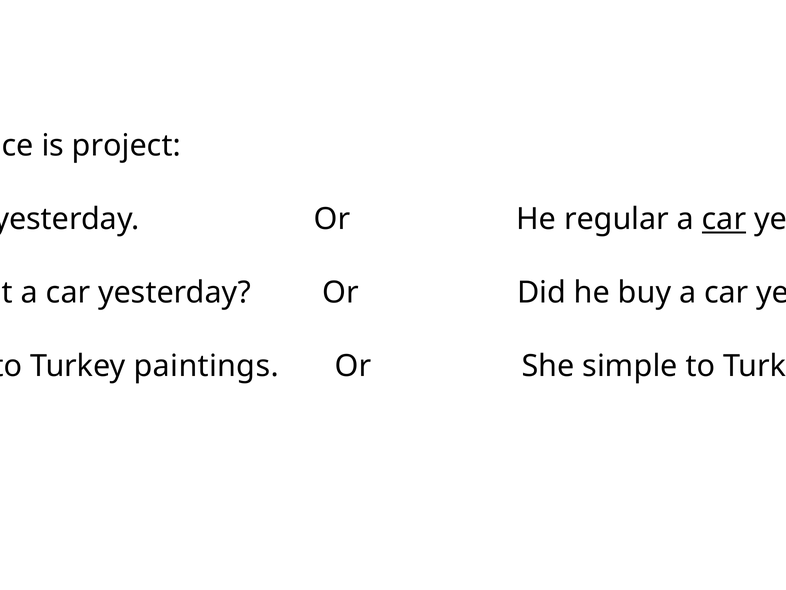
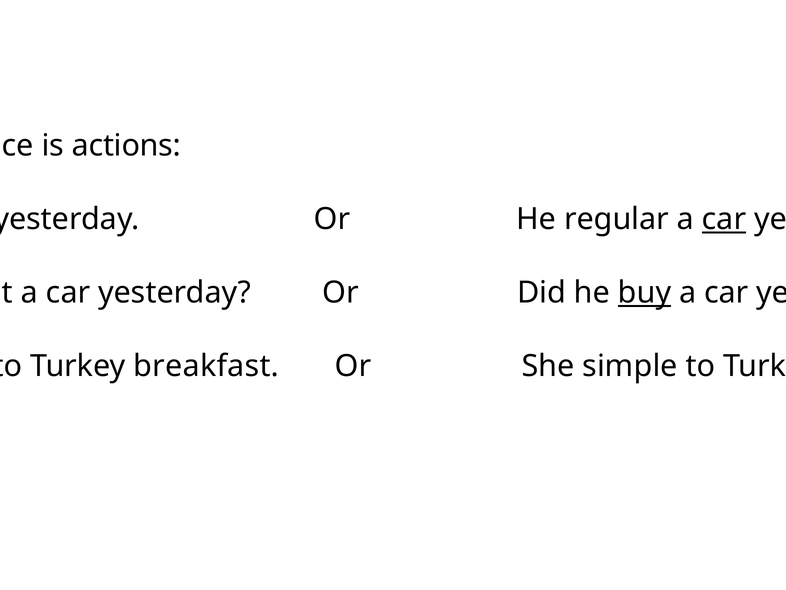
project: project -> actions
buy at (644, 293) underline: none -> present
paintings: paintings -> breakfast
